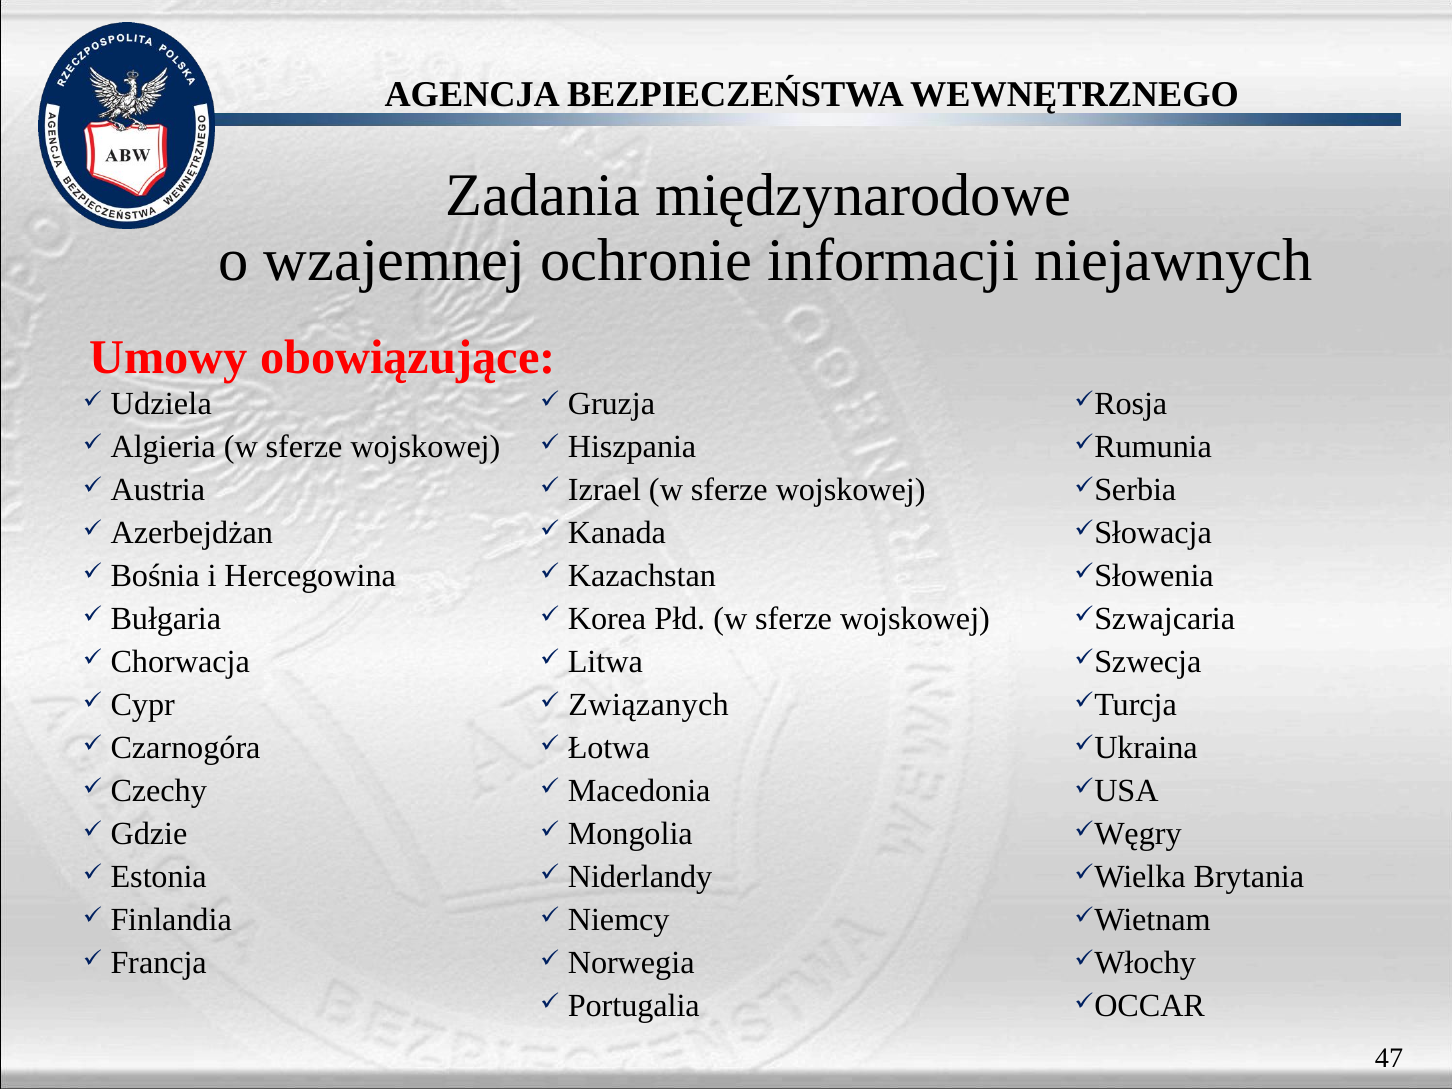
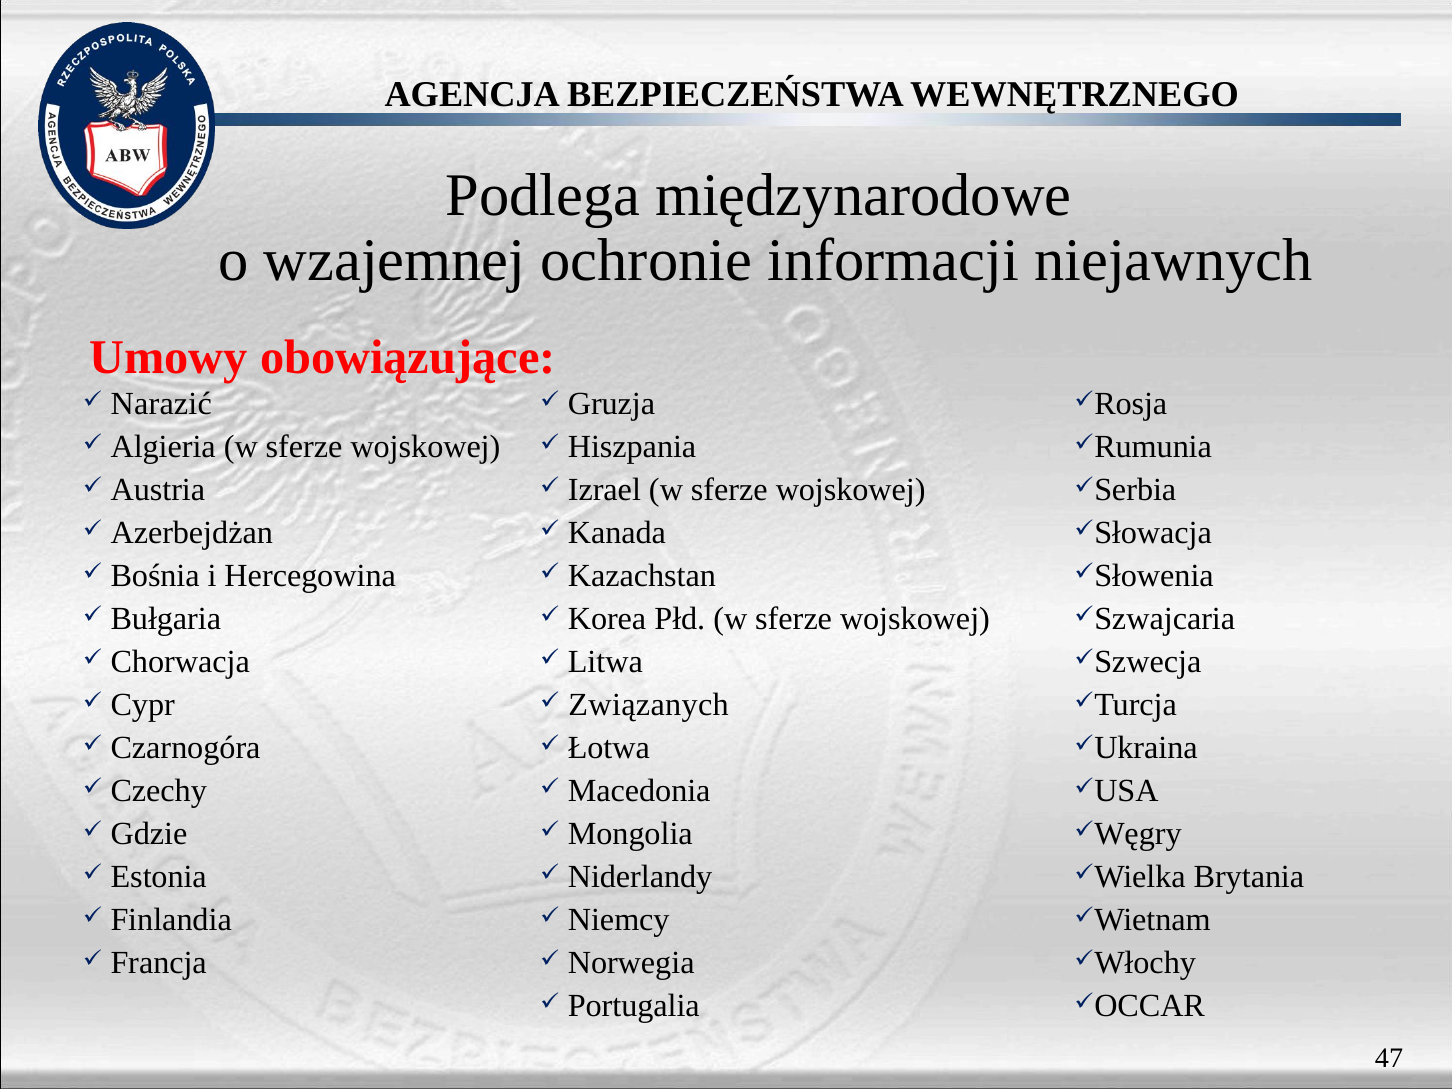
Zadania: Zadania -> Podlega
Udziela: Udziela -> Narazić
